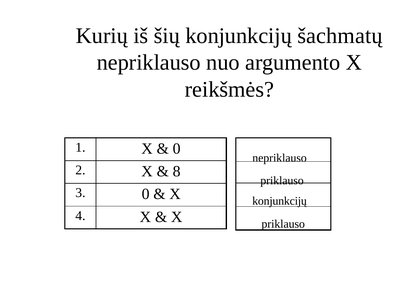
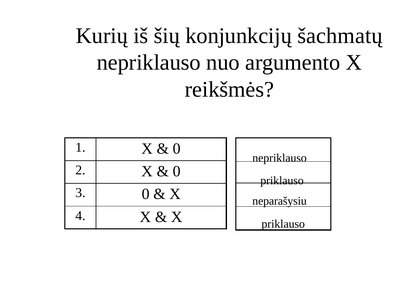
8 at (177, 172): 8 -> 0
konjunkcijų at (280, 201): konjunkcijų -> neparašysiu
